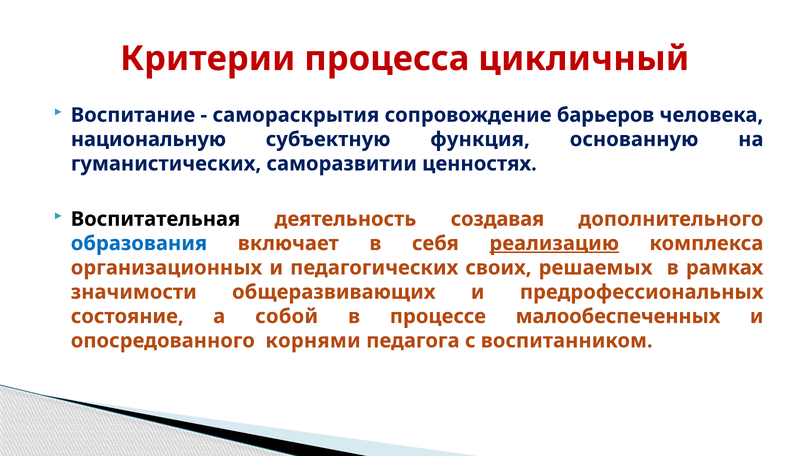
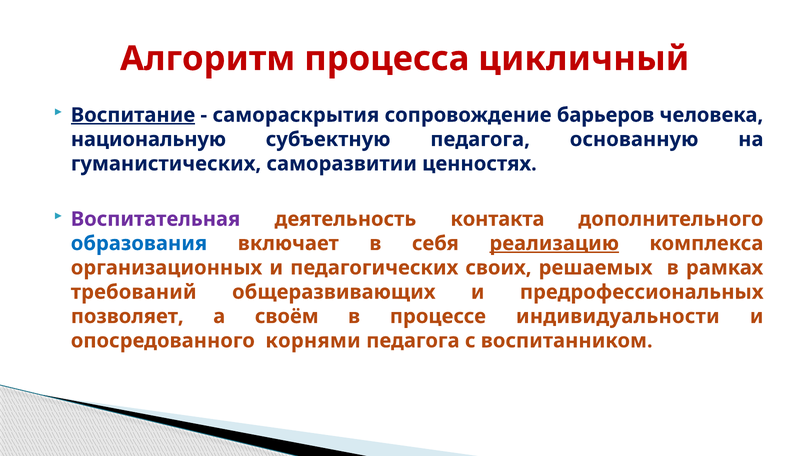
Критерии: Критерии -> Алгоритм
Воспитание underline: none -> present
субъектную функция: функция -> педагога
Воспитательная colour: black -> purple
создавая: создавая -> контакта
значимости: значимости -> требований
состояние: состояние -> позволяет
собой: собой -> своём
малообеспеченных: малообеспеченных -> индивидуальности
